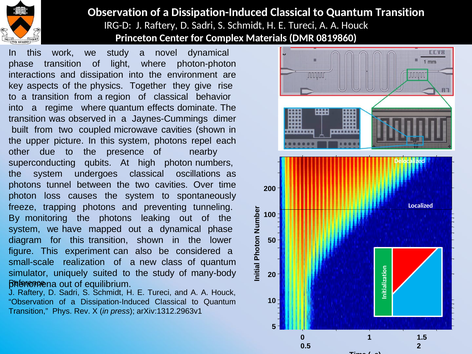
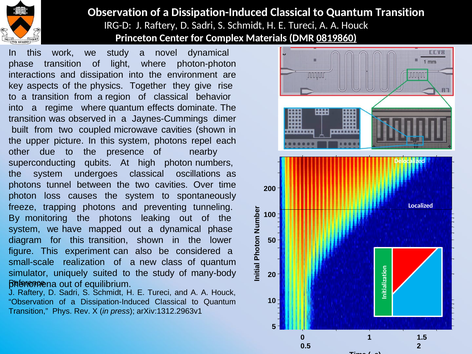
0819860 underline: none -> present
